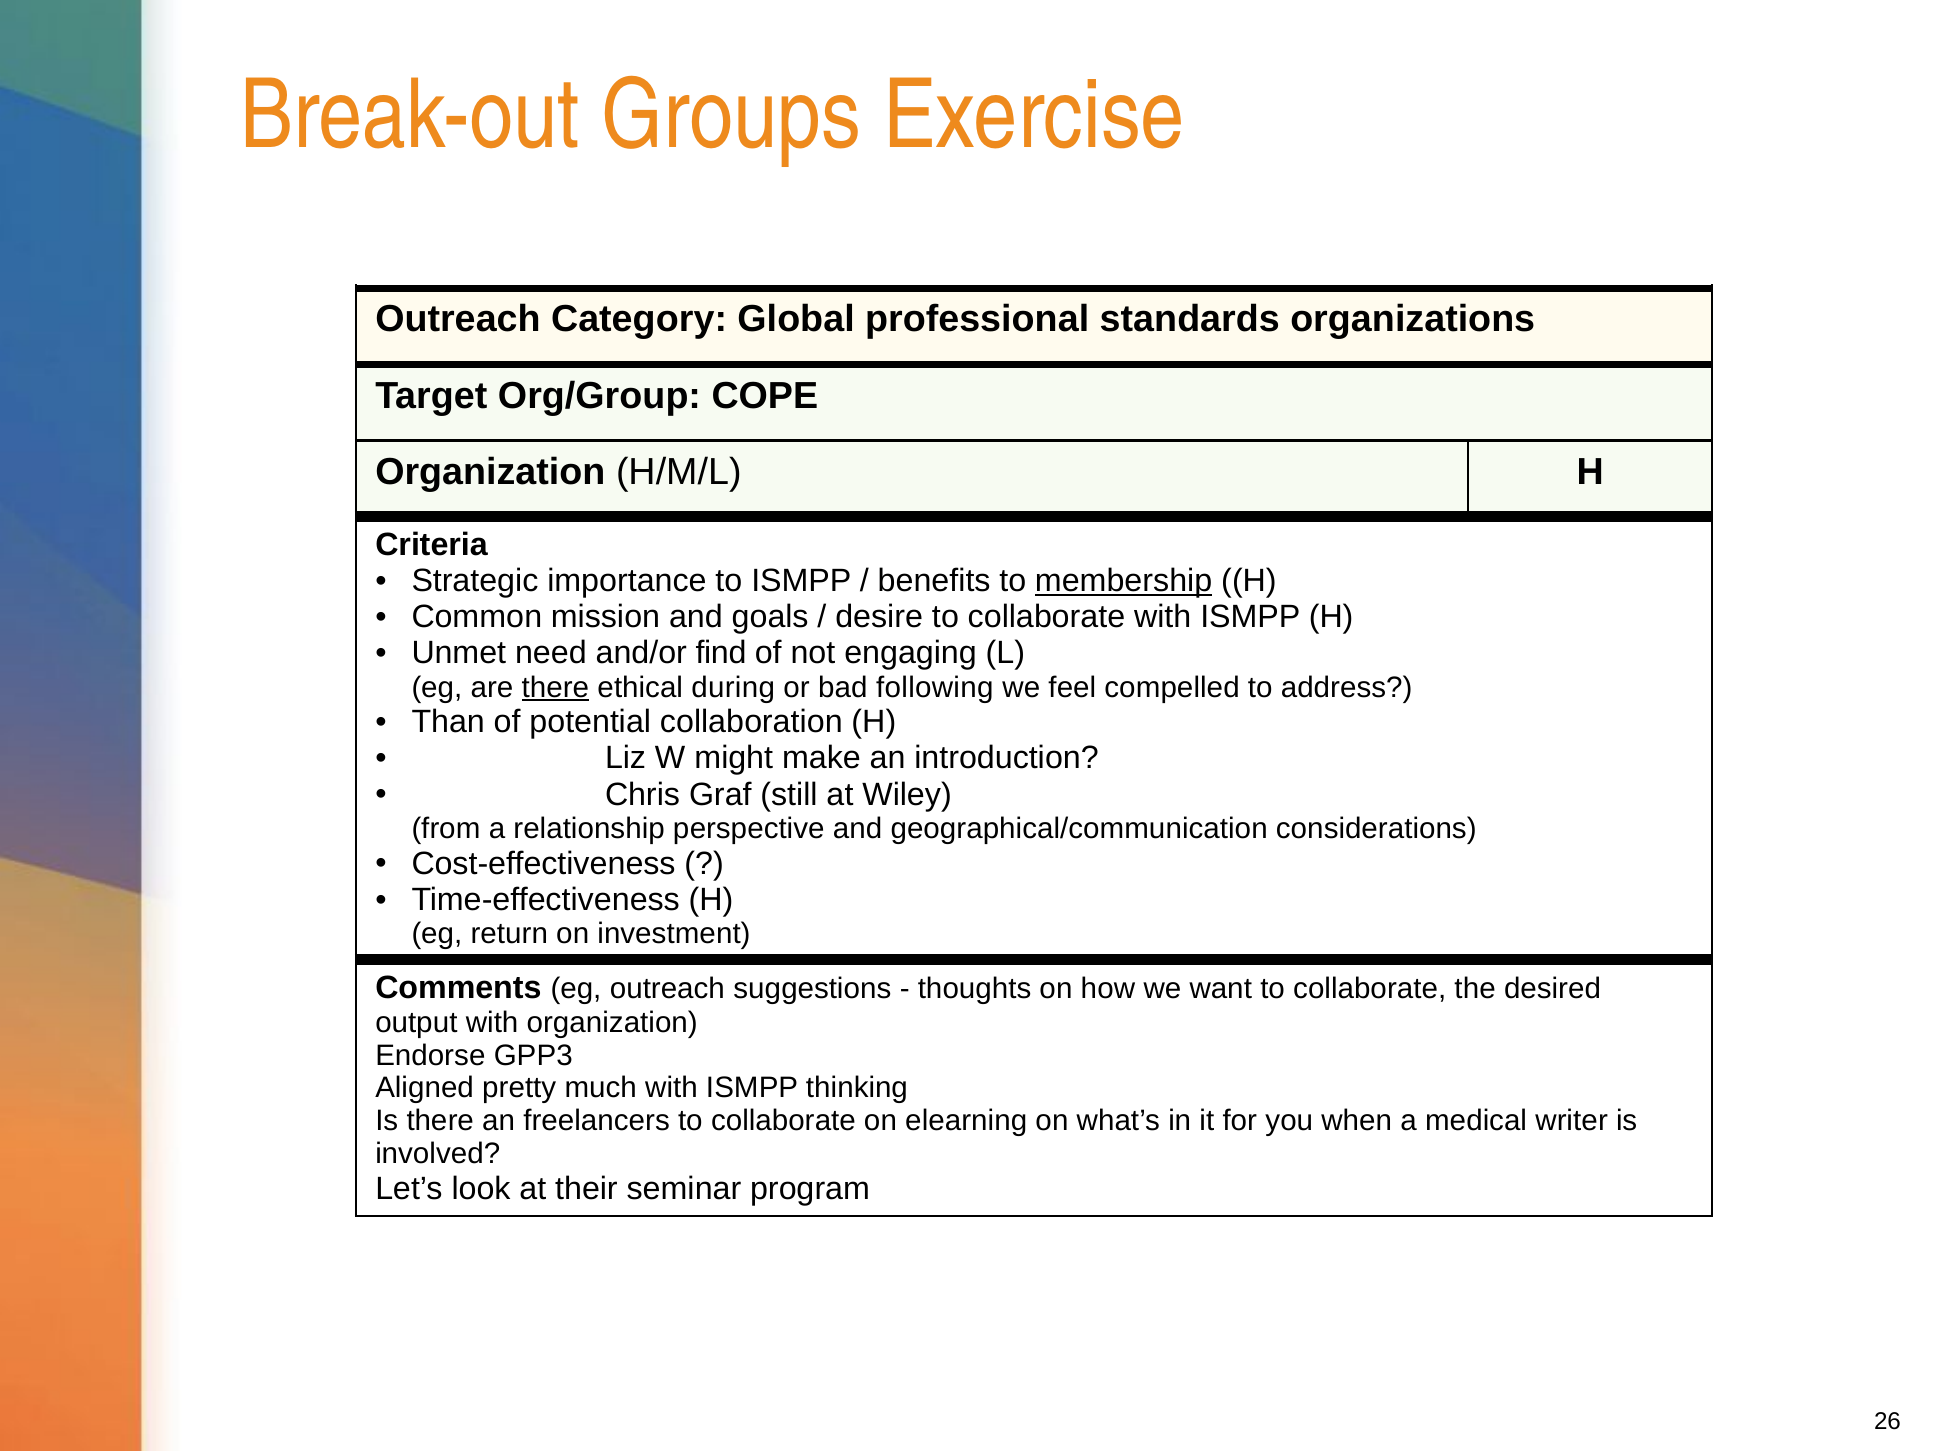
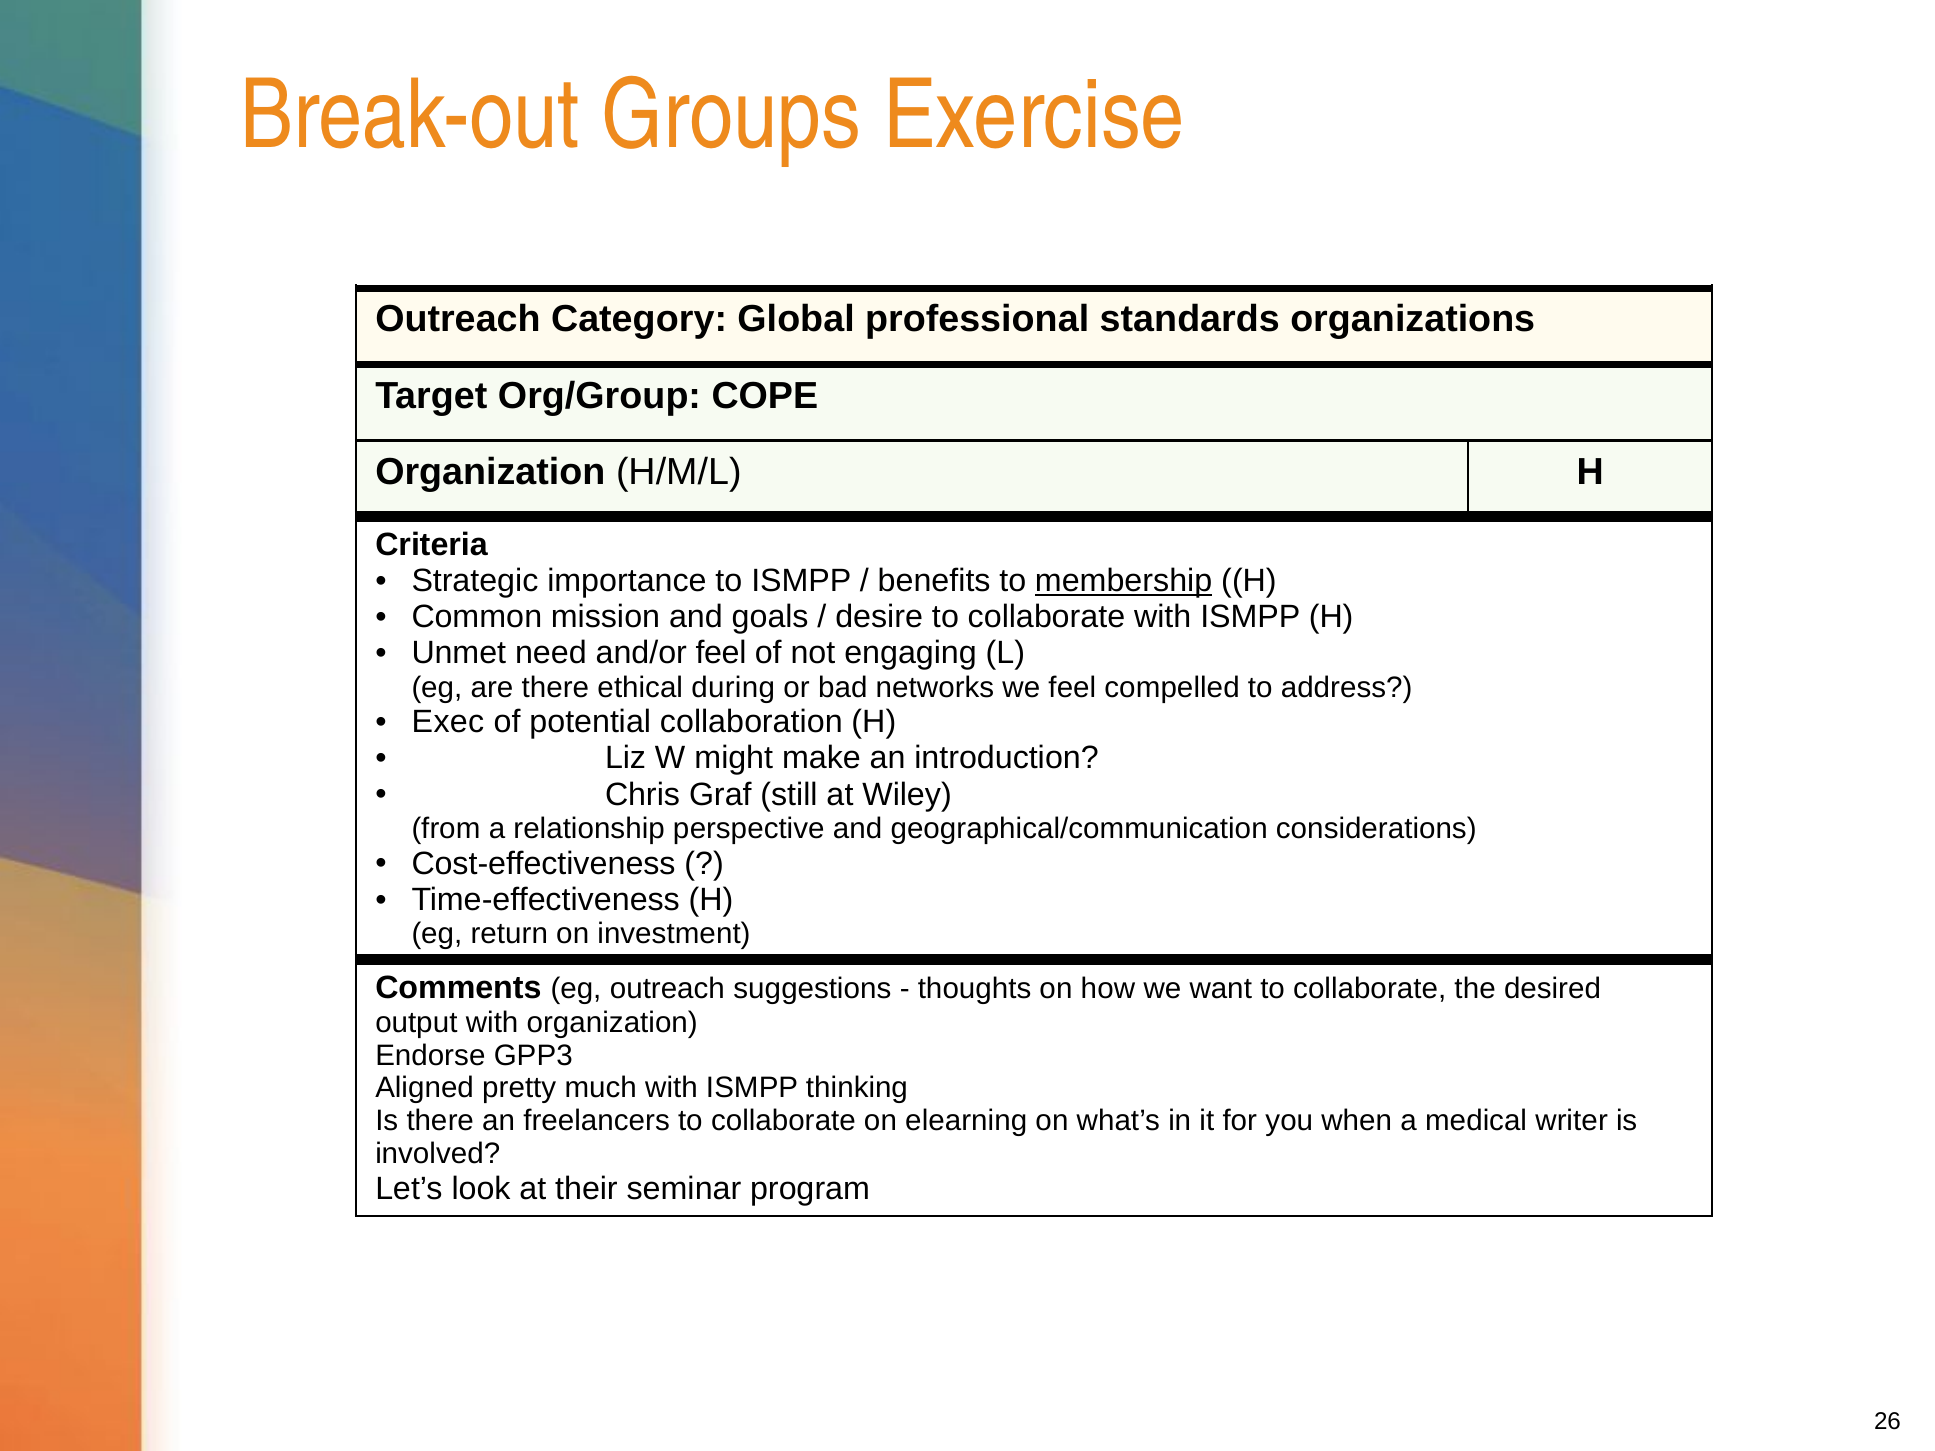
and/or find: find -> feel
there at (555, 688) underline: present -> none
following: following -> networks
Than: Than -> Exec
